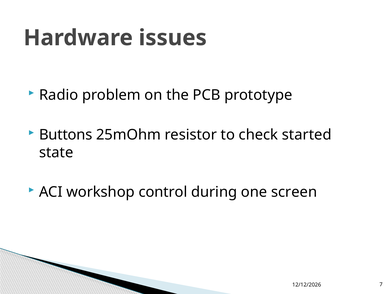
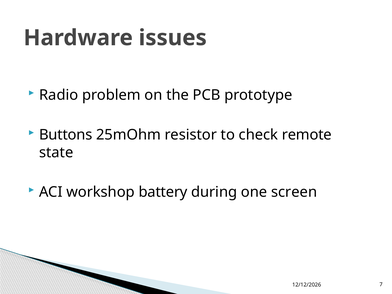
started: started -> remote
control: control -> battery
